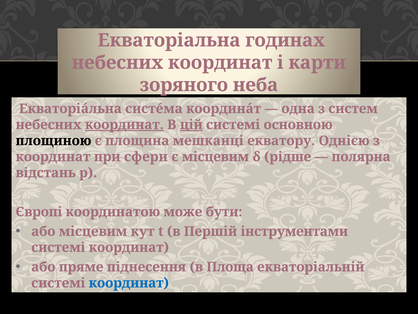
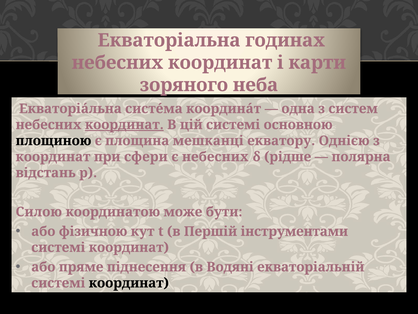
цій underline: present -> none
є місцевим: місцевим -> небесних
Європі: Європі -> Силою
або місцевим: місцевим -> фізичною
Площа: Площа -> Водяні
координат at (129, 283) colour: blue -> black
